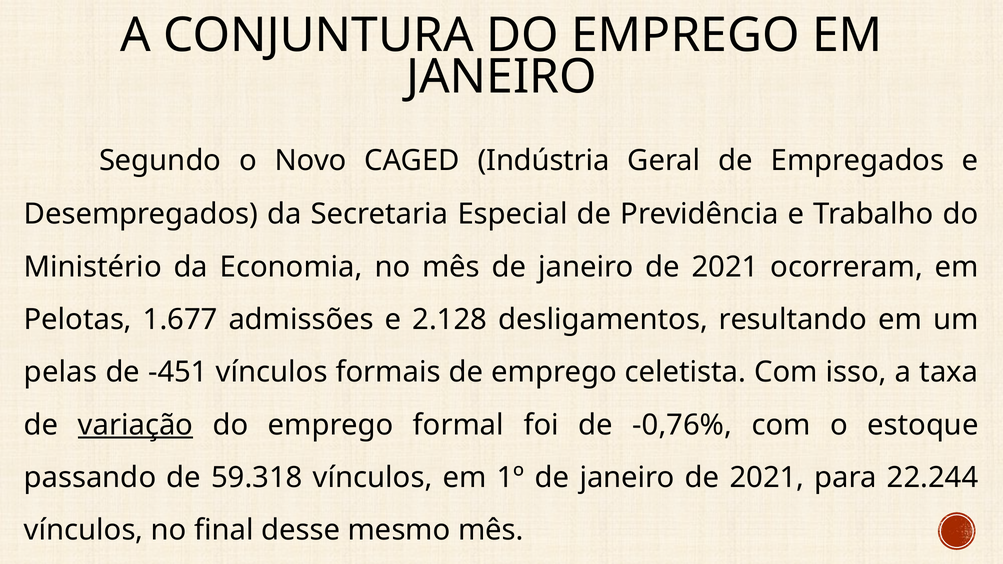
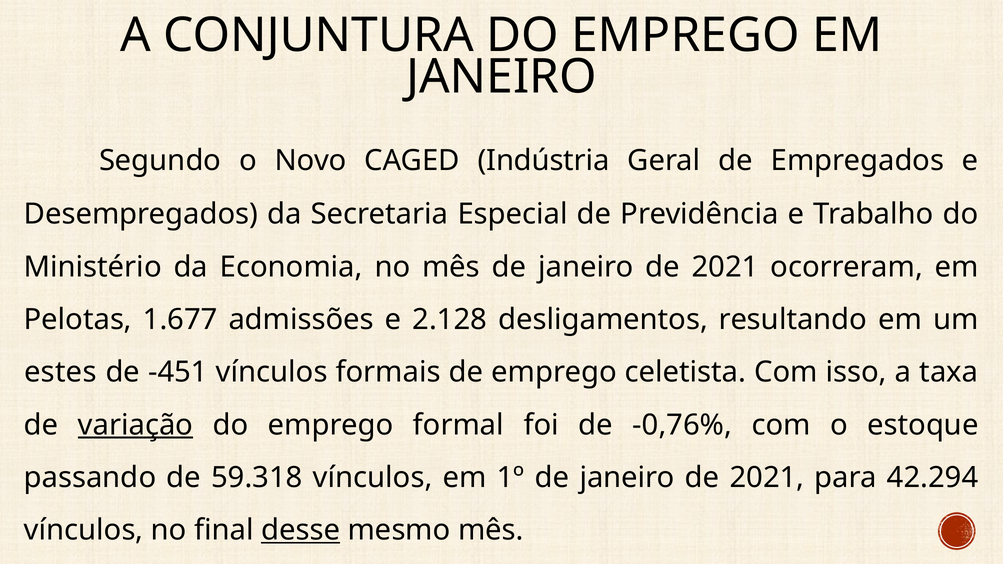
pelas: pelas -> estes
22.244: 22.244 -> 42.294
desse underline: none -> present
